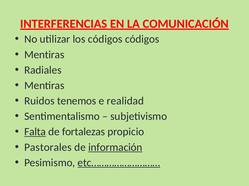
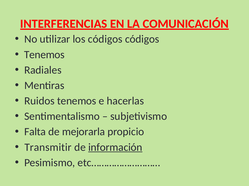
Mentiras at (44, 55): Mentiras -> Tenemos
realidad: realidad -> hacerlas
Falta underline: present -> none
fortalezas: fortalezas -> mejorarla
Pastorales: Pastorales -> Transmitir
etc……………………… underline: present -> none
